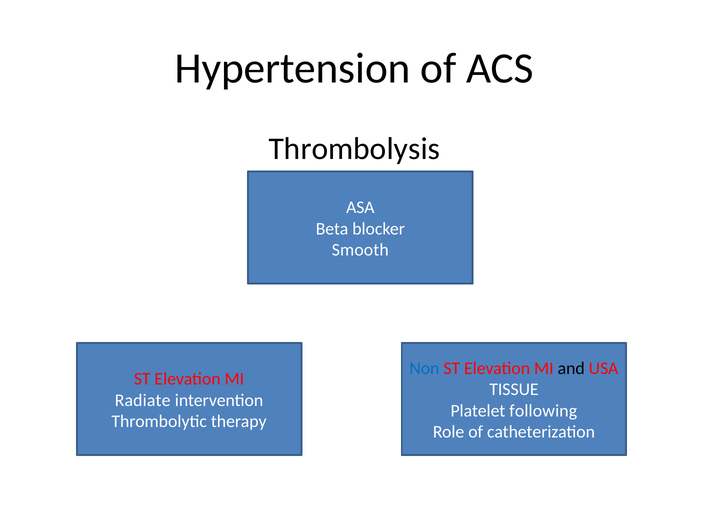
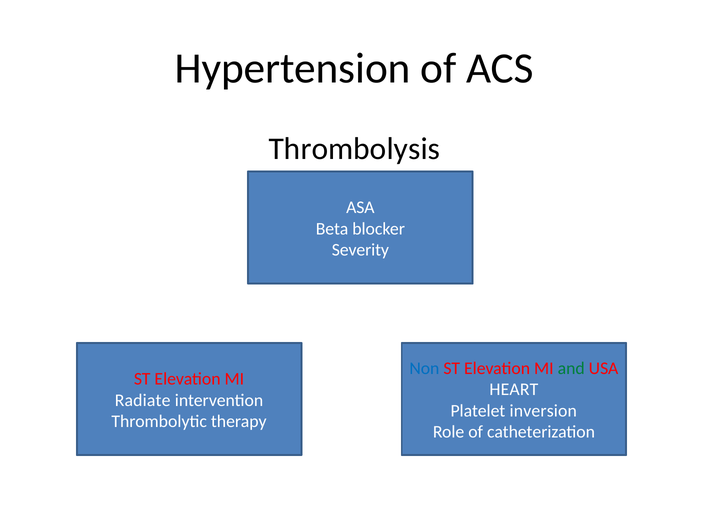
Smooth: Smooth -> Severity
and colour: black -> green
TISSUE: TISSUE -> HEART
following: following -> inversion
